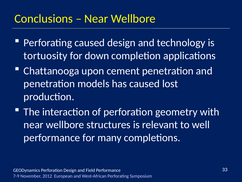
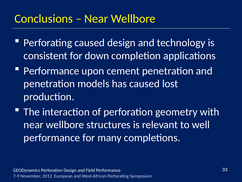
tortuosity: tortuosity -> consistent
Chattanooga at (51, 71): Chattanooga -> Performance
